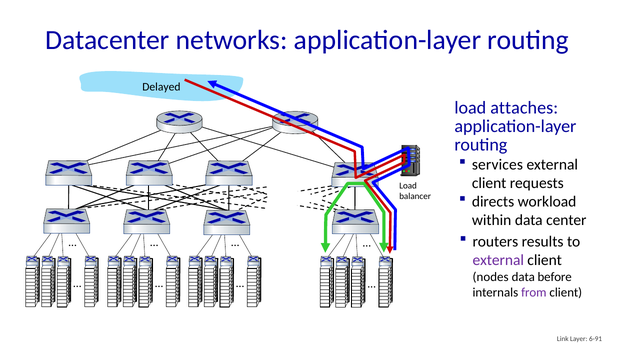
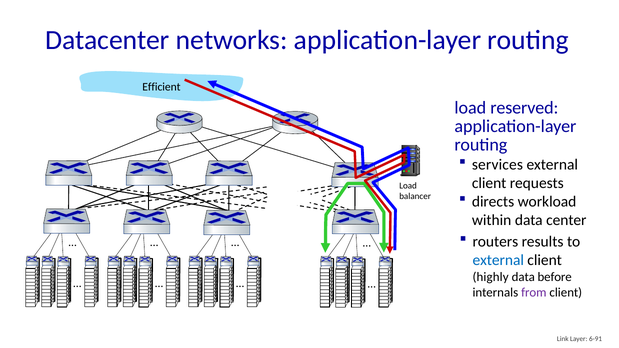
Delayed: Delayed -> Efficient
attaches: attaches -> reserved
external at (498, 260) colour: purple -> blue
nodes: nodes -> highly
